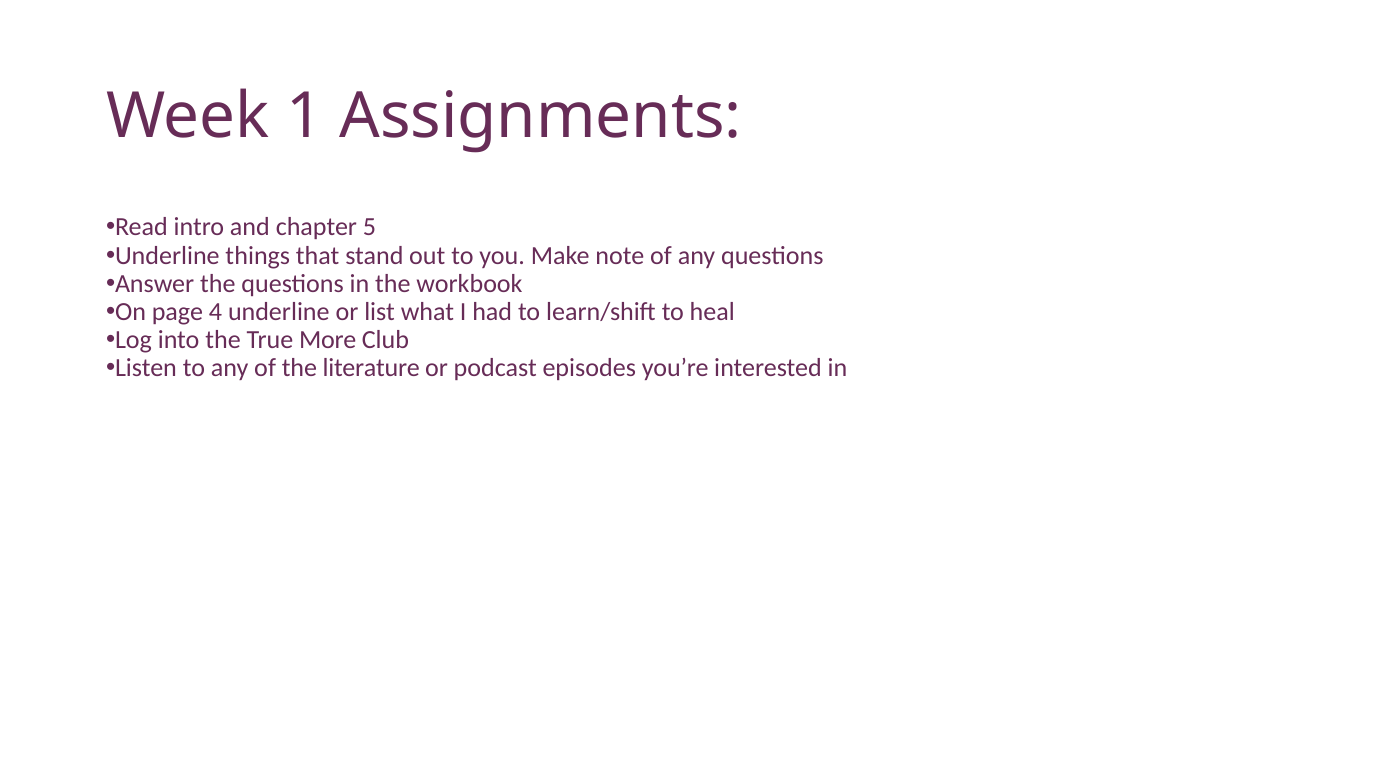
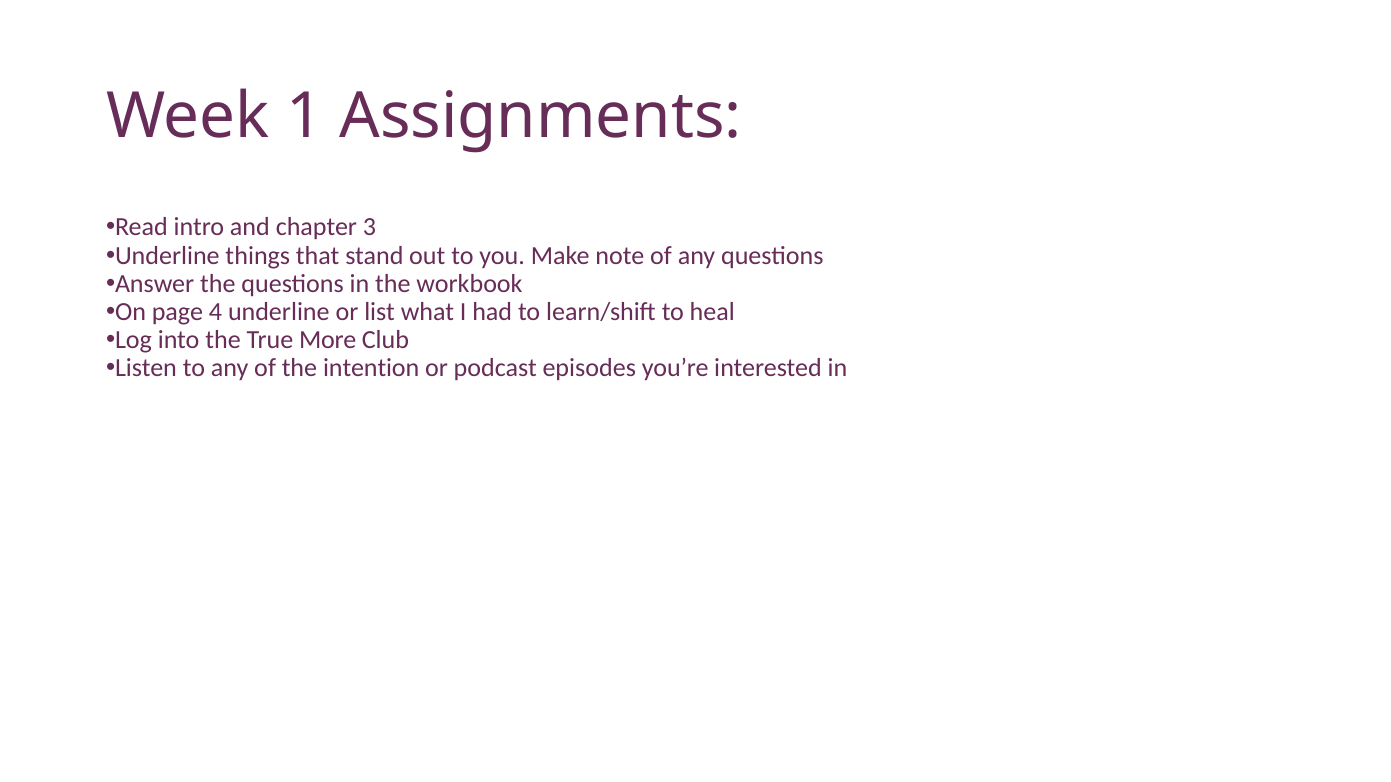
5: 5 -> 3
literature: literature -> intention
